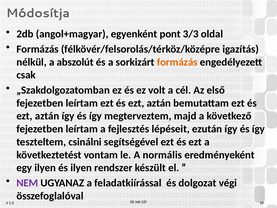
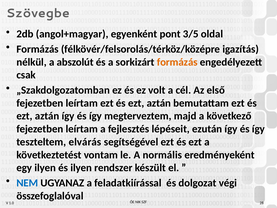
Módosítja: Módosítja -> Szövegbe
3/3: 3/3 -> 3/5
csinálni: csinálni -> elvárás
NEM colour: purple -> blue
